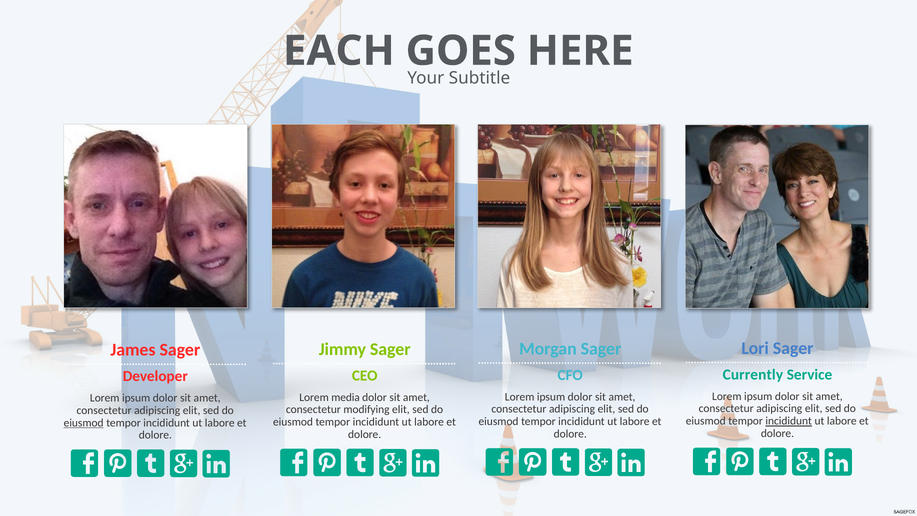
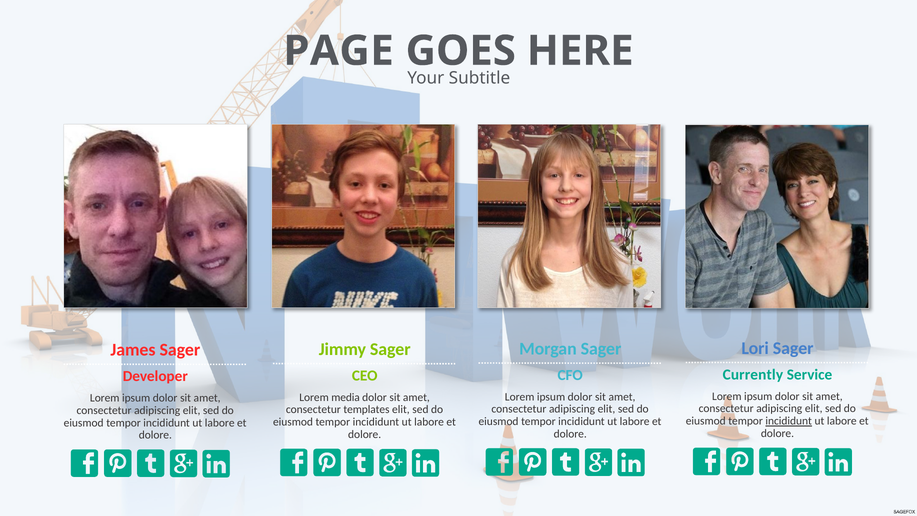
EACH: EACH -> PAGE
modifying: modifying -> templates
eiusmod at (84, 423) underline: present -> none
